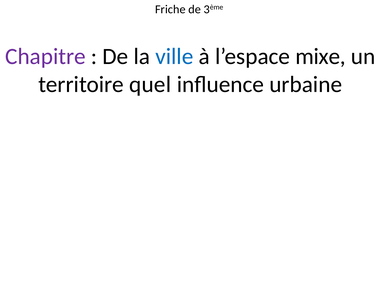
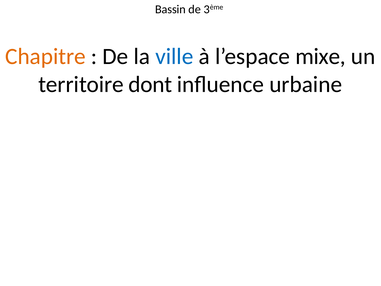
Friche: Friche -> Bassin
Chapitre colour: purple -> orange
quel: quel -> dont
